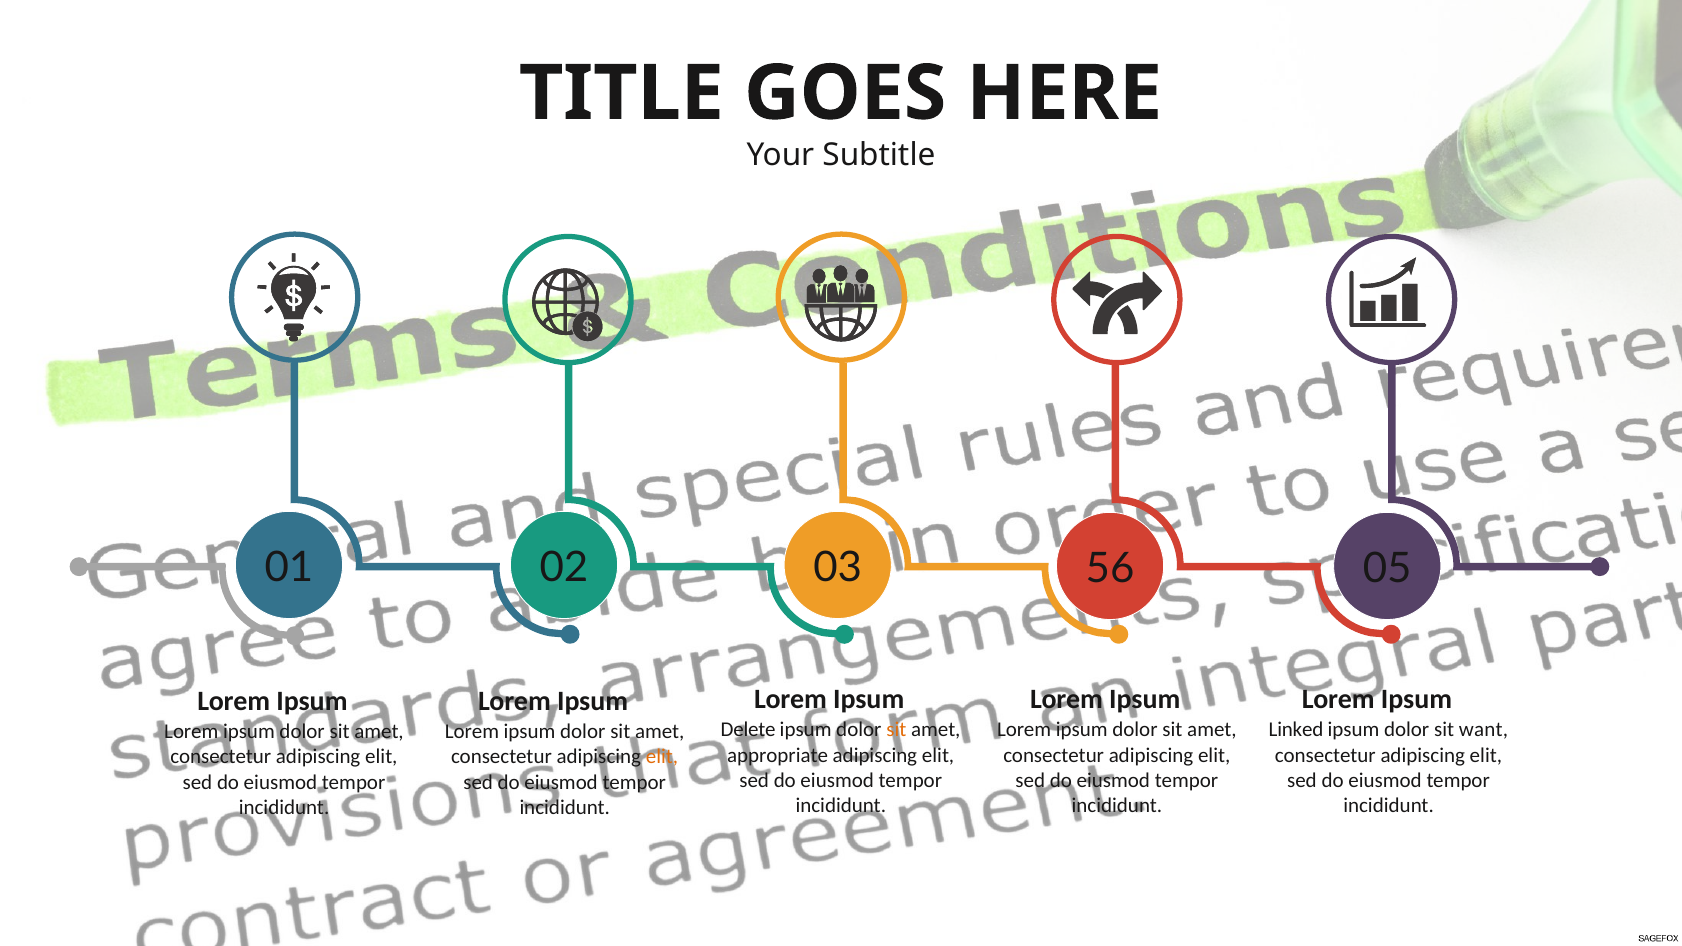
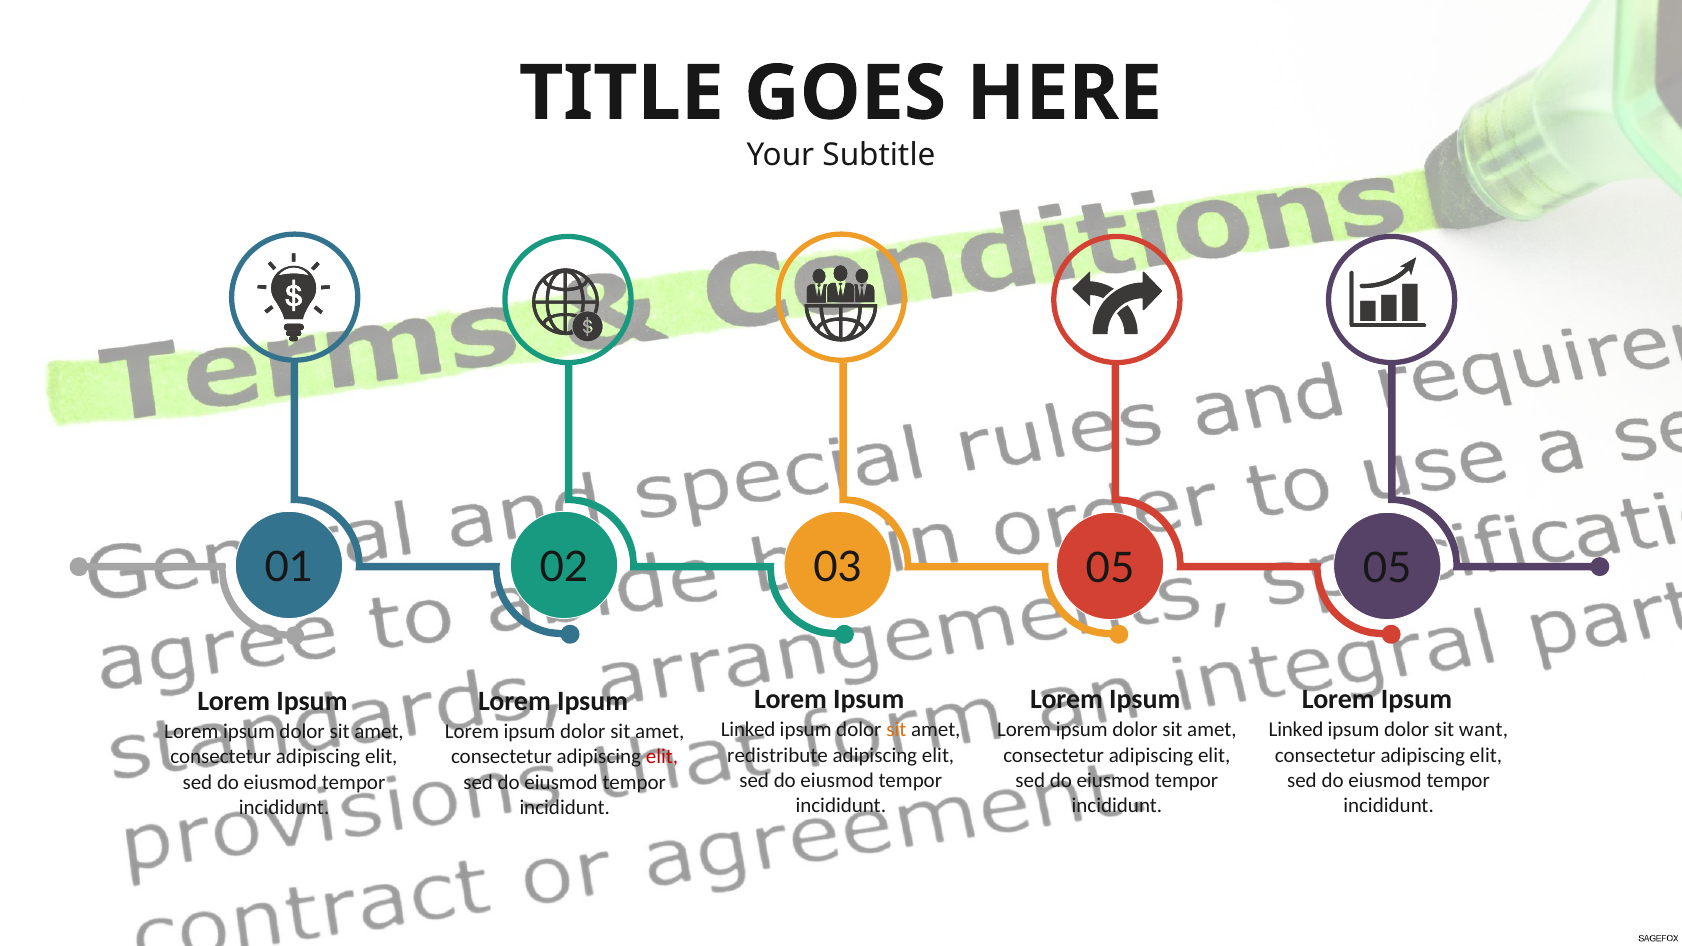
03 56: 56 -> 05
Delete at (748, 730): Delete -> Linked
appropriate: appropriate -> redistribute
elit at (662, 757) colour: orange -> red
